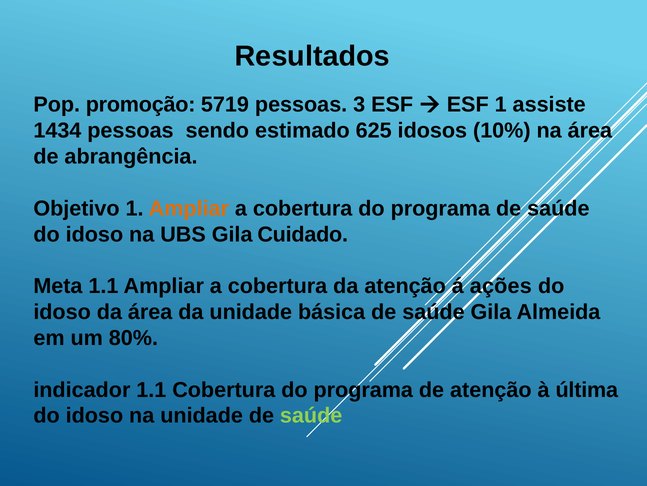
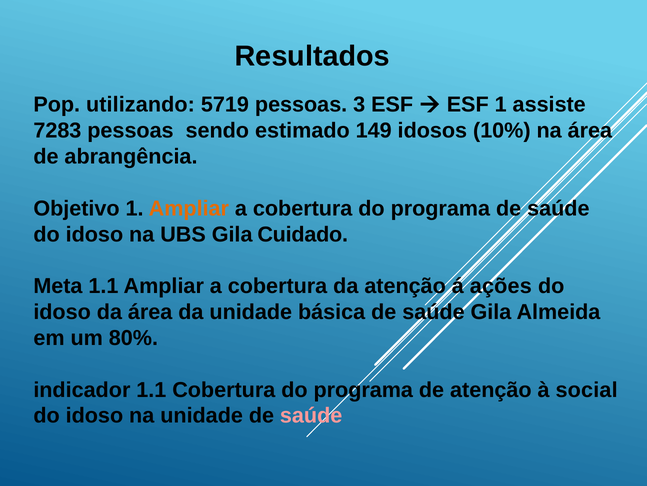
promoção: promoção -> utilizando
1434: 1434 -> 7283
625: 625 -> 149
última: última -> social
saúde at (311, 415) colour: light green -> pink
